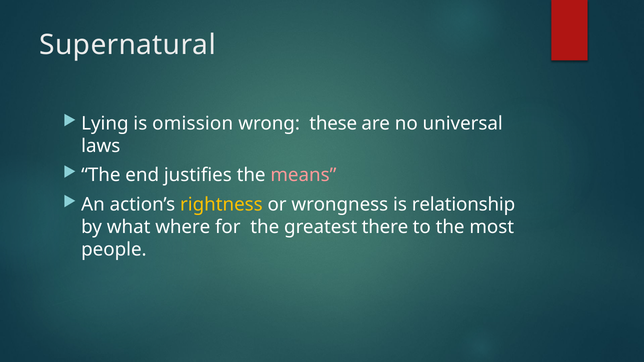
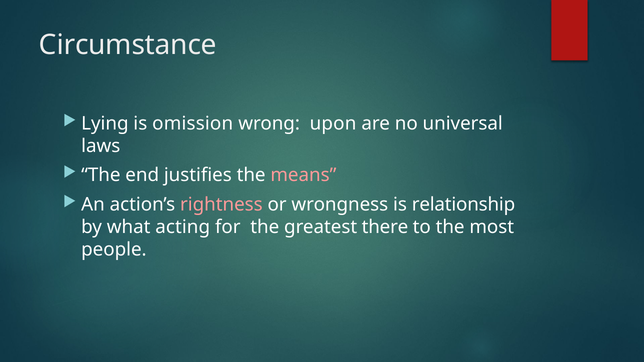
Supernatural: Supernatural -> Circumstance
these: these -> upon
rightness colour: yellow -> pink
where: where -> acting
